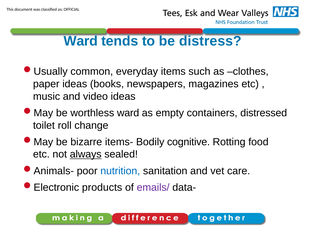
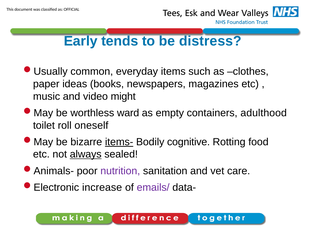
Ward at (81, 41): Ward -> Early
video ideas: ideas -> might
distressed: distressed -> adulthood
change: change -> oneself
items- underline: none -> present
nutrition colour: blue -> purple
products: products -> increase
